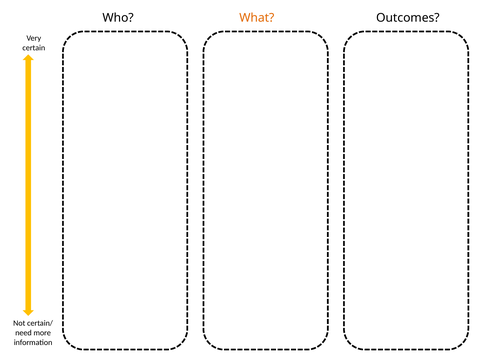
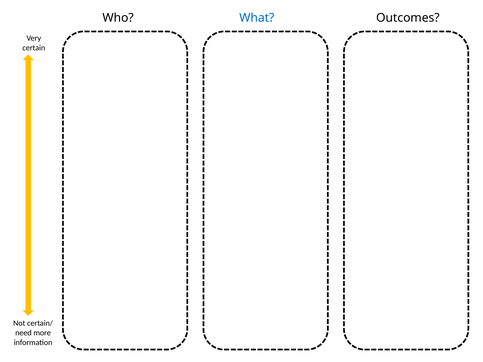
What colour: orange -> blue
